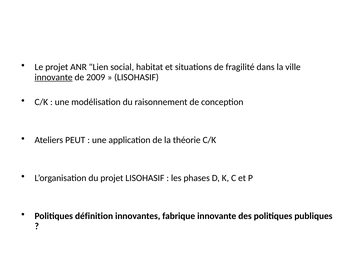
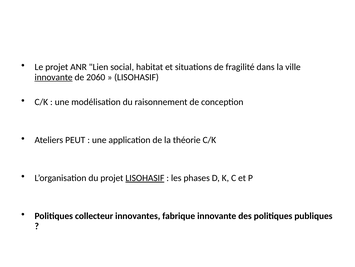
2009: 2009 -> 2060
LISOHASIF at (145, 178) underline: none -> present
définition: définition -> collecteur
